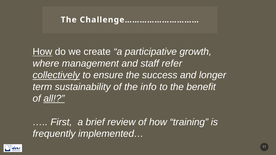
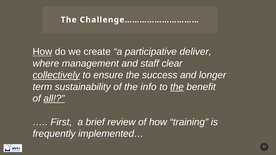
growth: growth -> deliver
refer: refer -> clear
the at (177, 87) underline: none -> present
